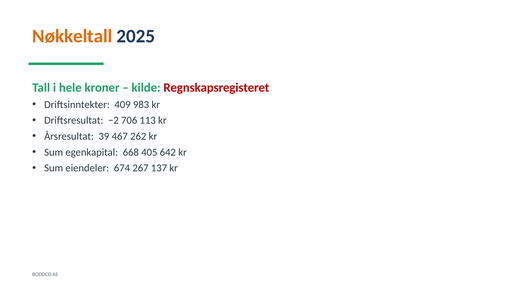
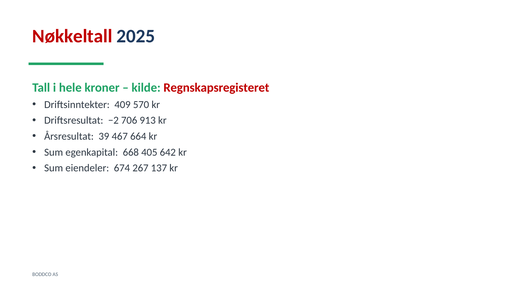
Nøkkeltall colour: orange -> red
983: 983 -> 570
113: 113 -> 913
262: 262 -> 664
